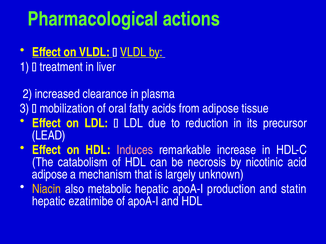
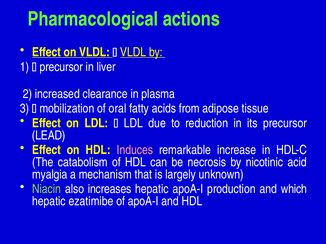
treatment at (61, 67): treatment -> precursor
adipose at (50, 175): adipose -> myalgia
Niacin colour: yellow -> light green
metabolic: metabolic -> increases
statin: statin -> which
